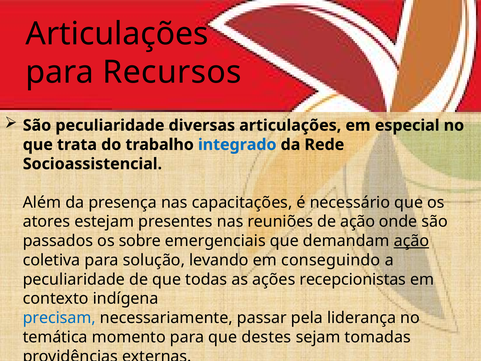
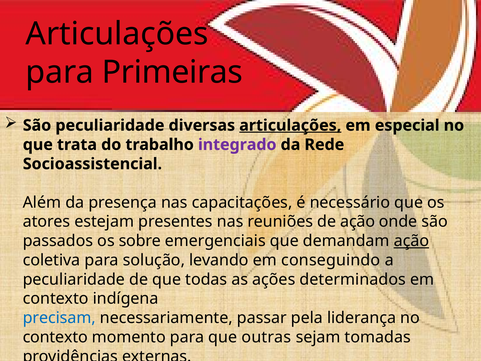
Recursos: Recursos -> Primeiras
articulações at (290, 125) underline: none -> present
integrado colour: blue -> purple
recepcionistas: recepcionistas -> determinados
temática at (55, 337): temática -> contexto
destes: destes -> outras
